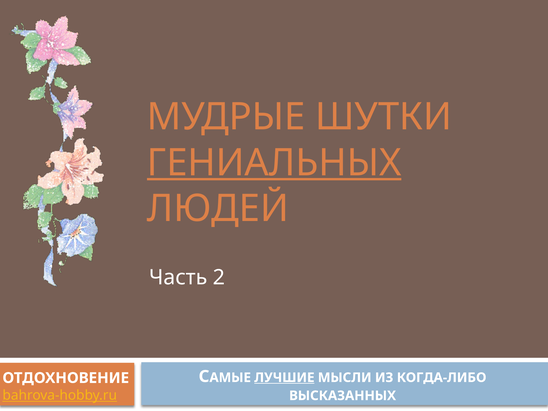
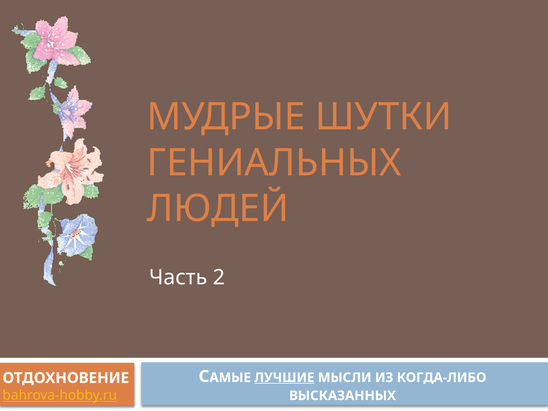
ГЕНИАЛЬНЫХ underline: present -> none
